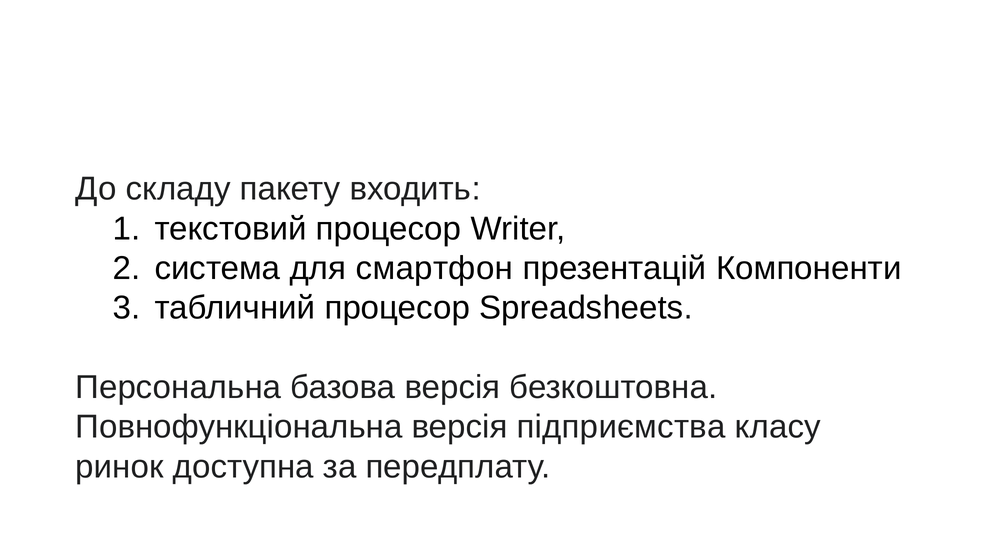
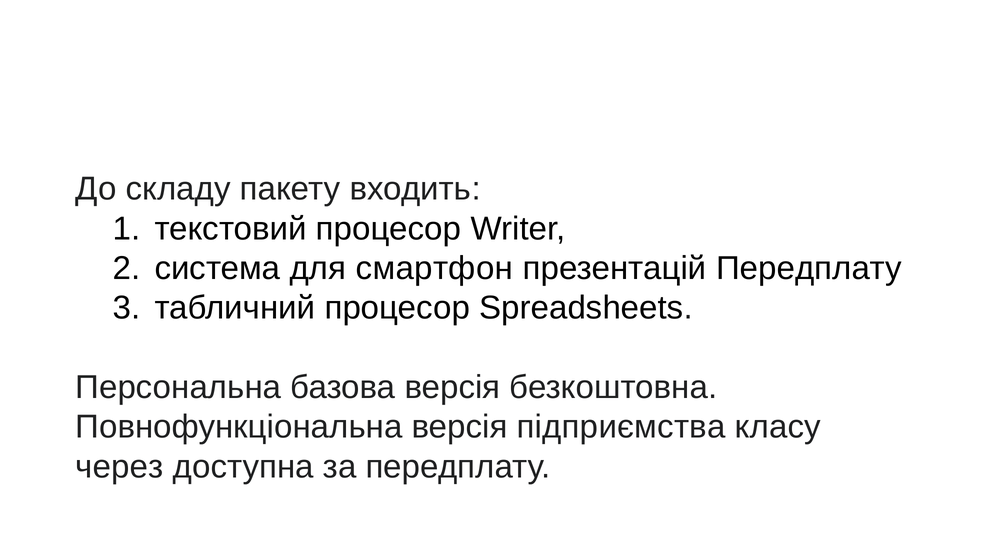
презентацій Компоненти: Компоненти -> Передплату
ринок: ринок -> через
